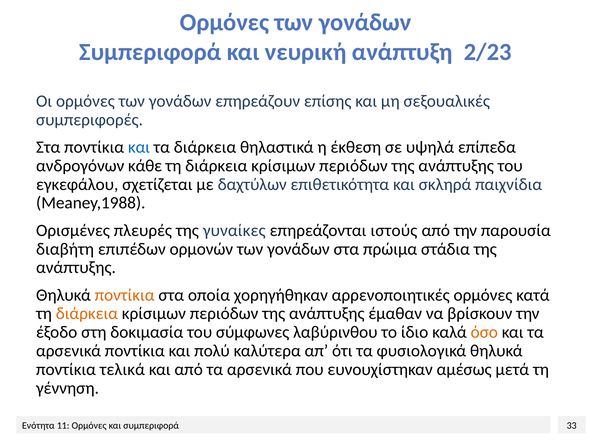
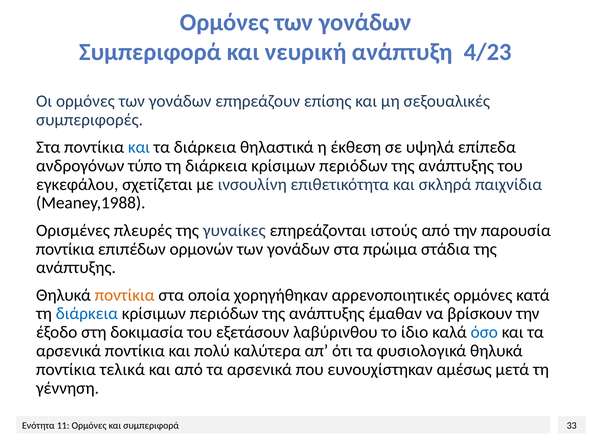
2/23: 2/23 -> 4/23
κάθε: κάθε -> τύπο
δαχτύλων: δαχτύλων -> ινσουλίνη
διαβήτη at (65, 249): διαβήτη -> ποντίκια
διάρκεια at (87, 313) colour: orange -> blue
σύμφωνες: σύμφωνες -> εξετάσουν
όσο colour: orange -> blue
